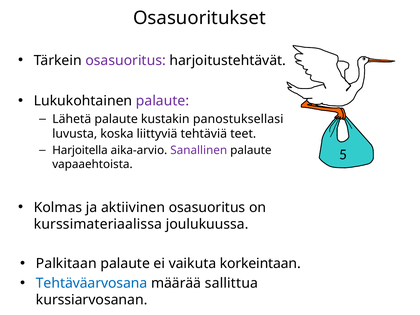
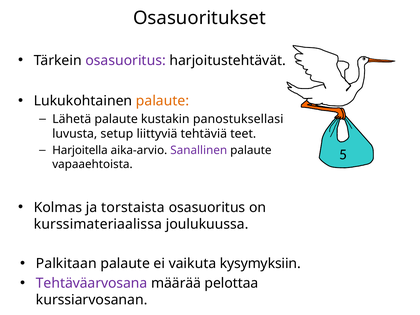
palaute at (163, 101) colour: purple -> orange
koska: koska -> setup
aktiivinen: aktiivinen -> torstaista
korkeintaan: korkeintaan -> kysymyksiin
Tehtäväarvosana colour: blue -> purple
sallittua: sallittua -> pelottaa
